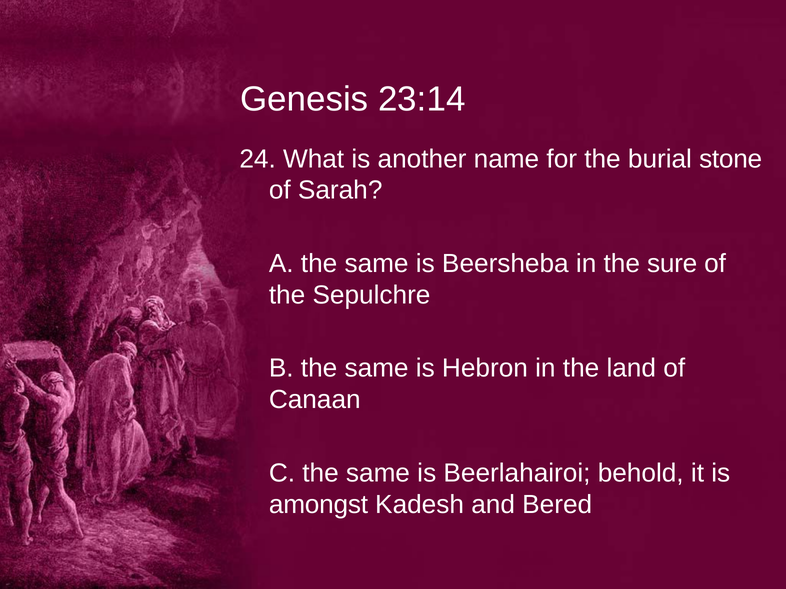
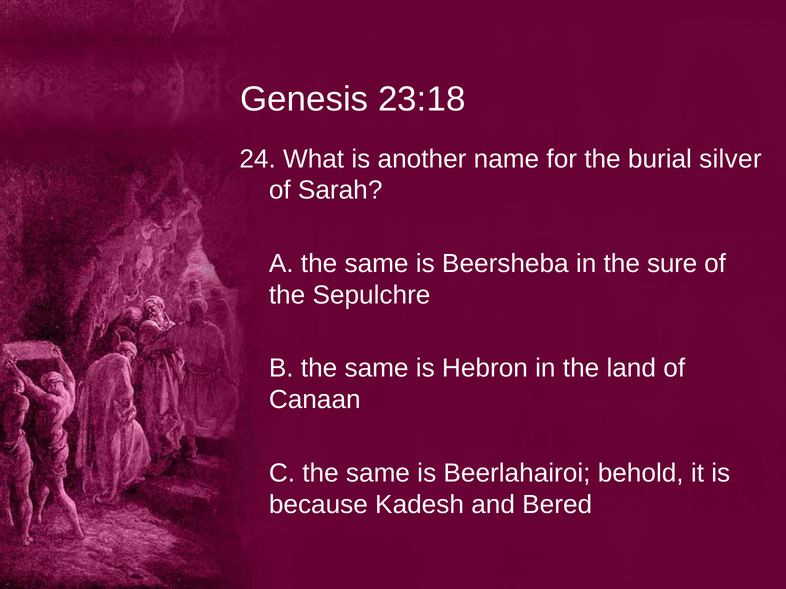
23:14: 23:14 -> 23:18
stone: stone -> silver
amongst: amongst -> because
